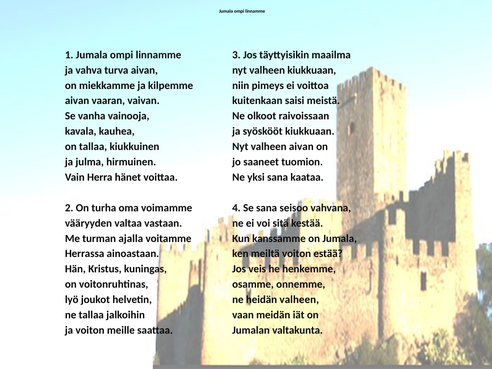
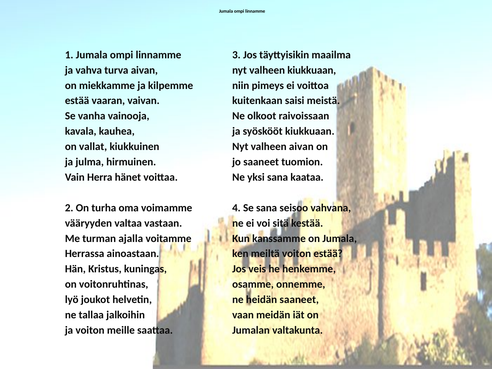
aivan at (77, 101): aivan -> estää
on tallaa: tallaa -> vallat
heidän valheen: valheen -> saaneet
